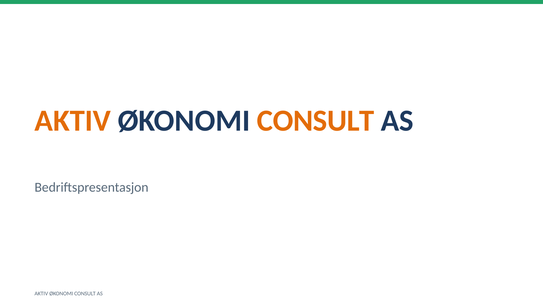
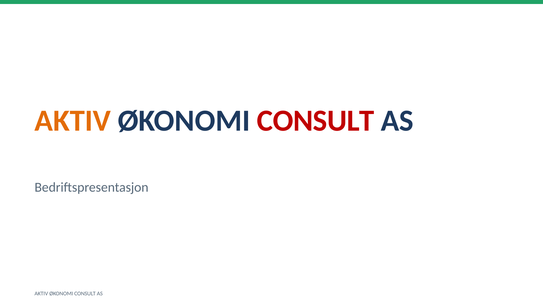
CONSULT at (316, 120) colour: orange -> red
